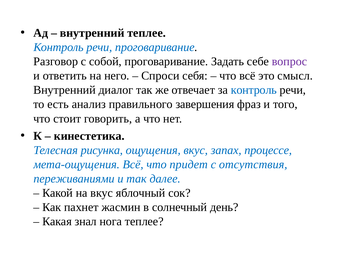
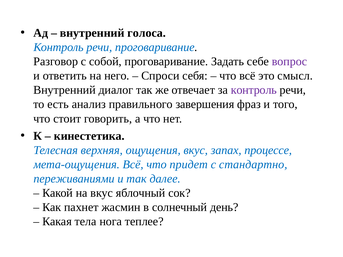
внутренний теплее: теплее -> голоса
контроль at (254, 90) colour: blue -> purple
рисунка: рисунка -> верхняя
отсутствия: отсутствия -> стандартно
знал: знал -> тела
